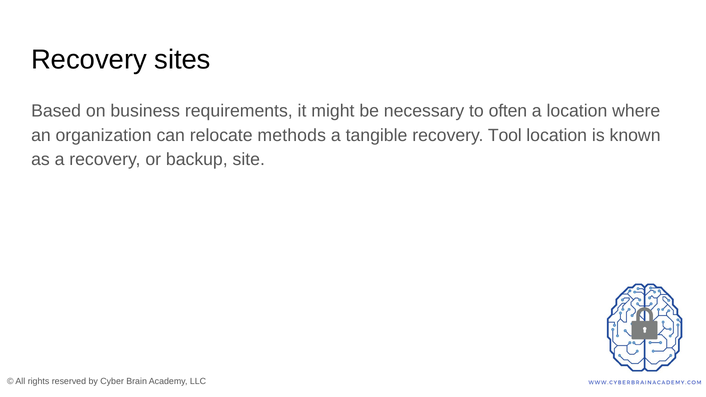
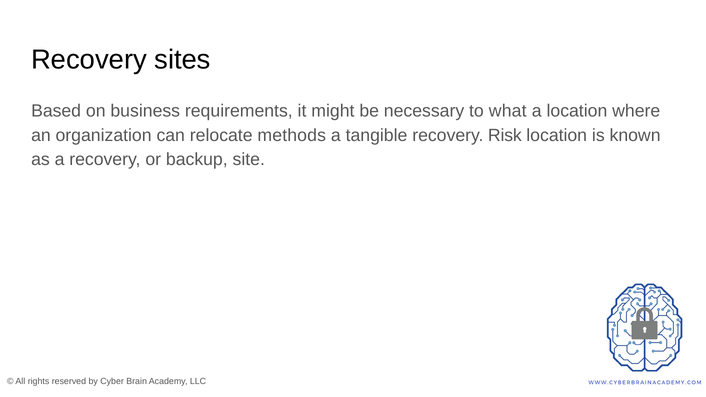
often: often -> what
Tool: Tool -> Risk
